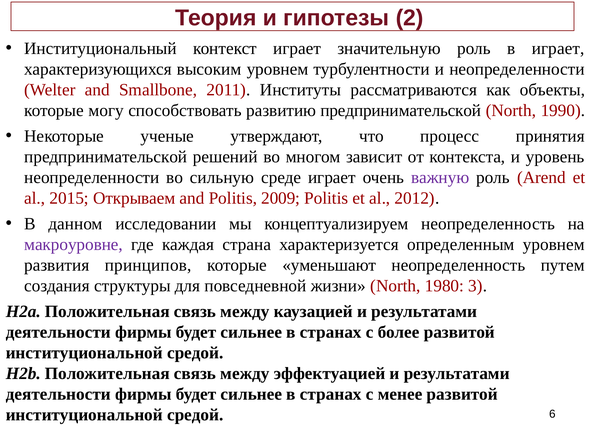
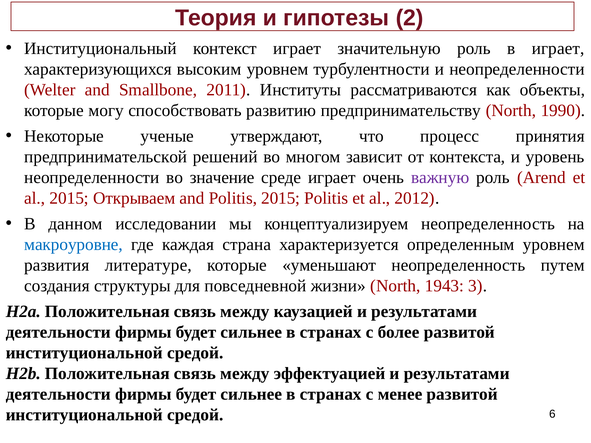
развитию предпринимательской: предпринимательской -> предпринимательству
сильную: сильную -> значение
Politis 2009: 2009 -> 2015
макроуровне colour: purple -> blue
принципов: принципов -> литературе
1980: 1980 -> 1943
